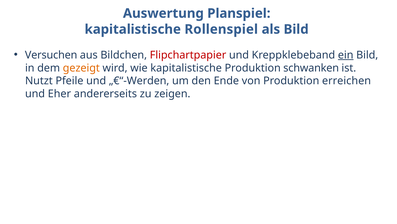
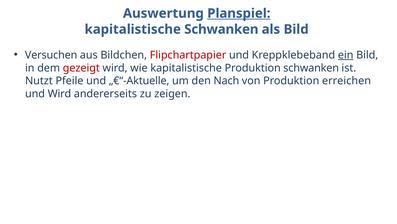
Planspiel underline: none -> present
kapitalistische Rollenspiel: Rollenspiel -> Schwanken
gezeigt colour: orange -> red
„€“-Werden: „€“-Werden -> „€“-Aktuelle
Ende: Ende -> Nach
und Eher: Eher -> Wird
